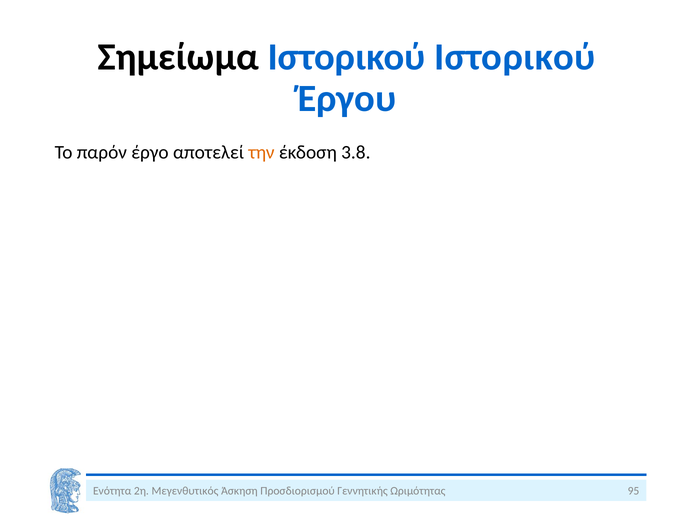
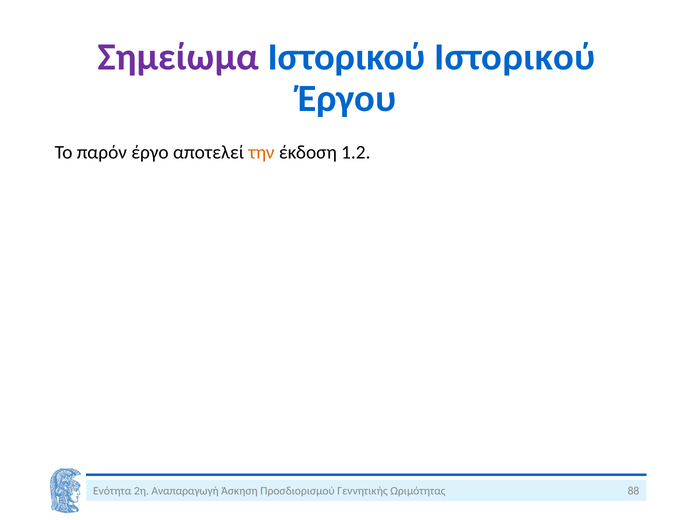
Σημείωμα colour: black -> purple
3.8: 3.8 -> 1.2
Μεγενθυτικός: Μεγενθυτικός -> Αναπαραγωγή
95: 95 -> 88
